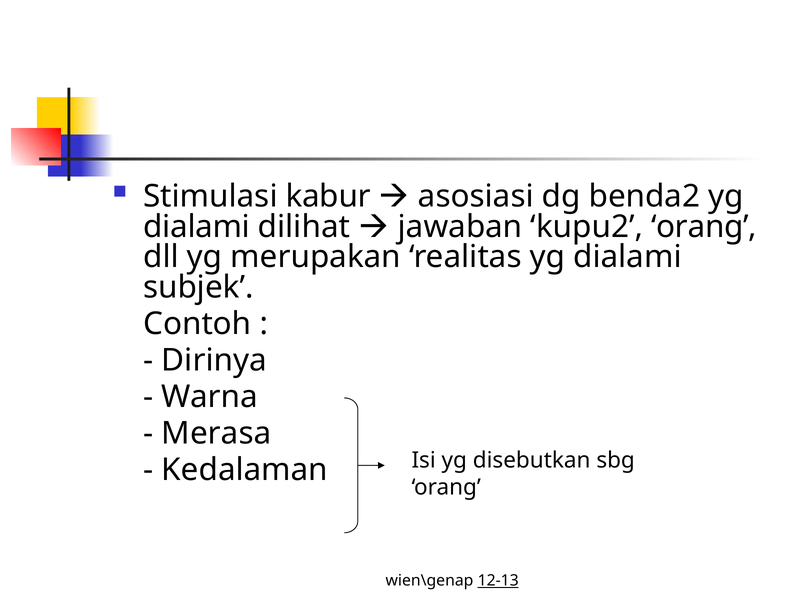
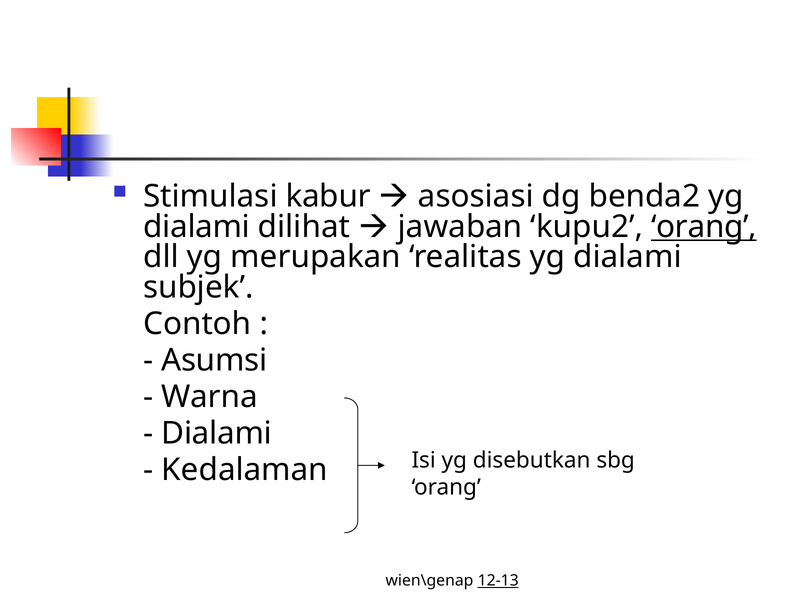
orang at (704, 227) underline: none -> present
Dirinya: Dirinya -> Asumsi
Merasa at (216, 434): Merasa -> Dialami
